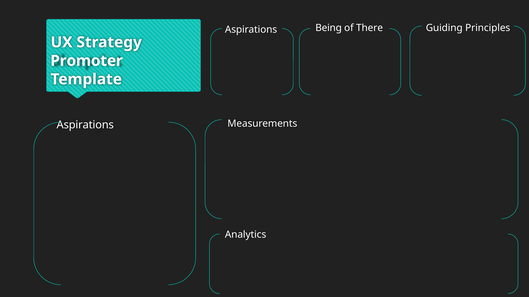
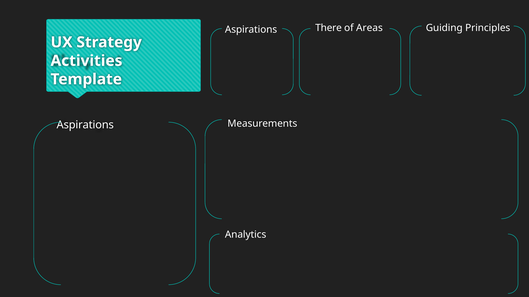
Being: Being -> There
There: There -> Areas
Promoter: Promoter -> Activities
